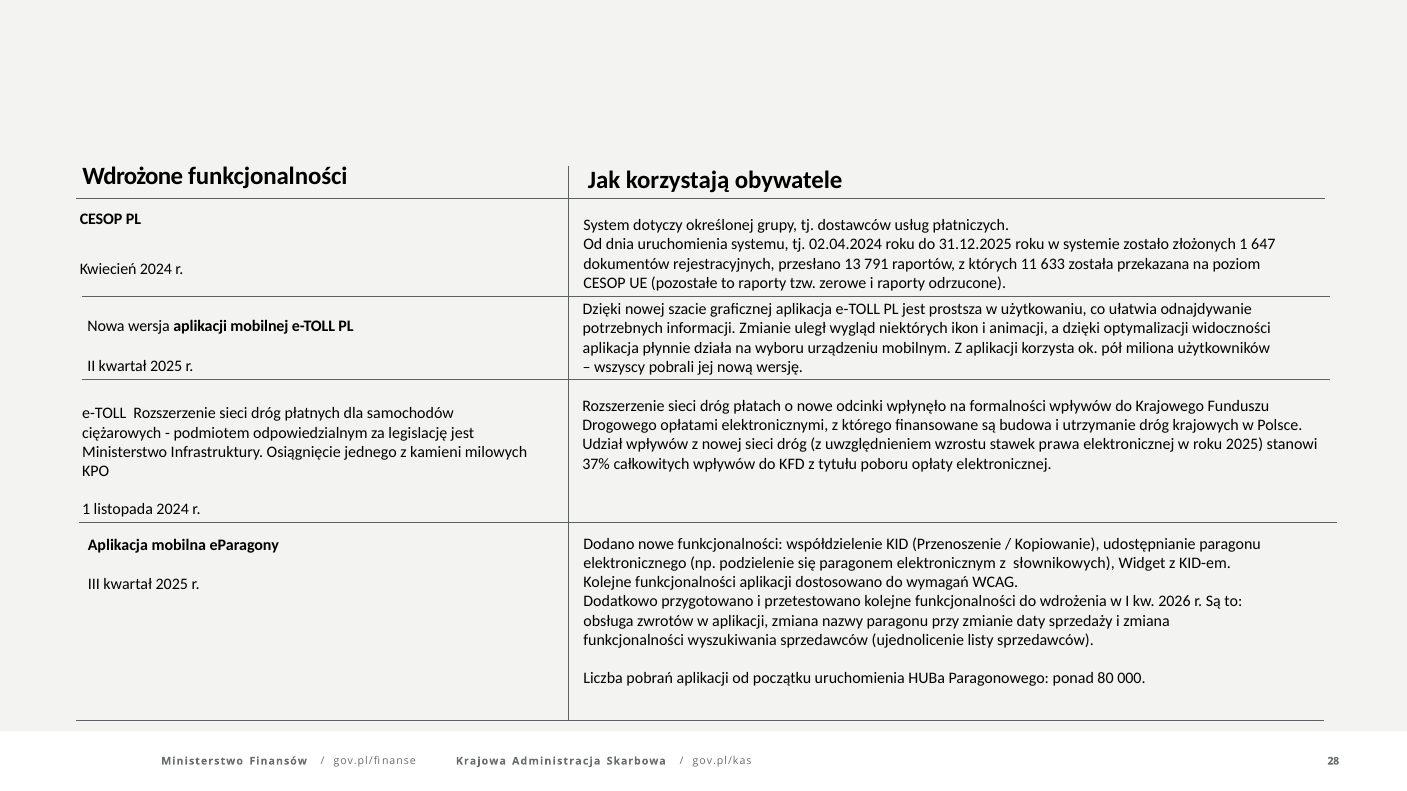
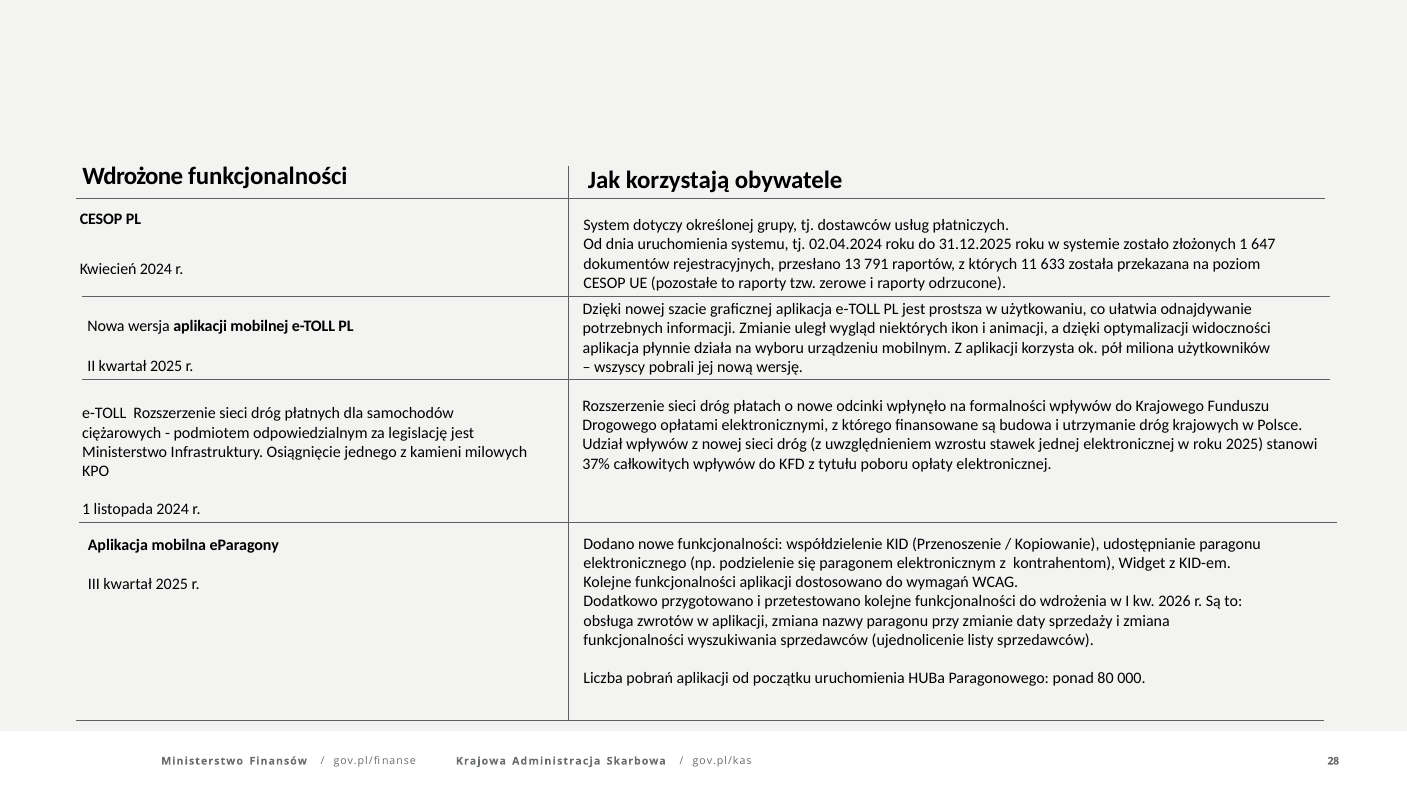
prawa: prawa -> jednej
słownikowych: słownikowych -> kontrahentom
